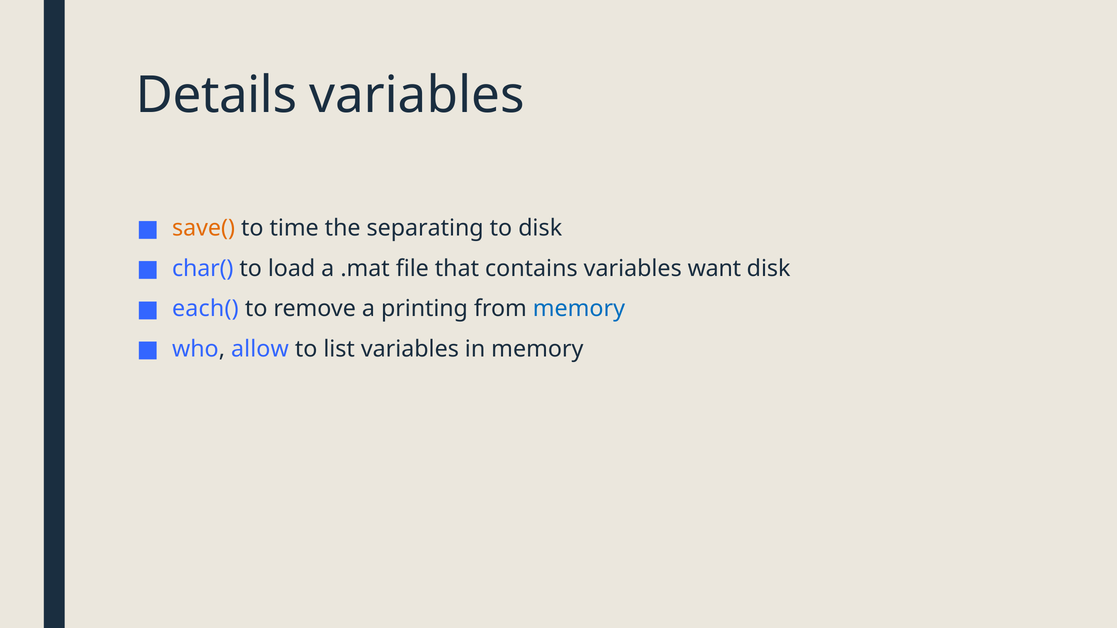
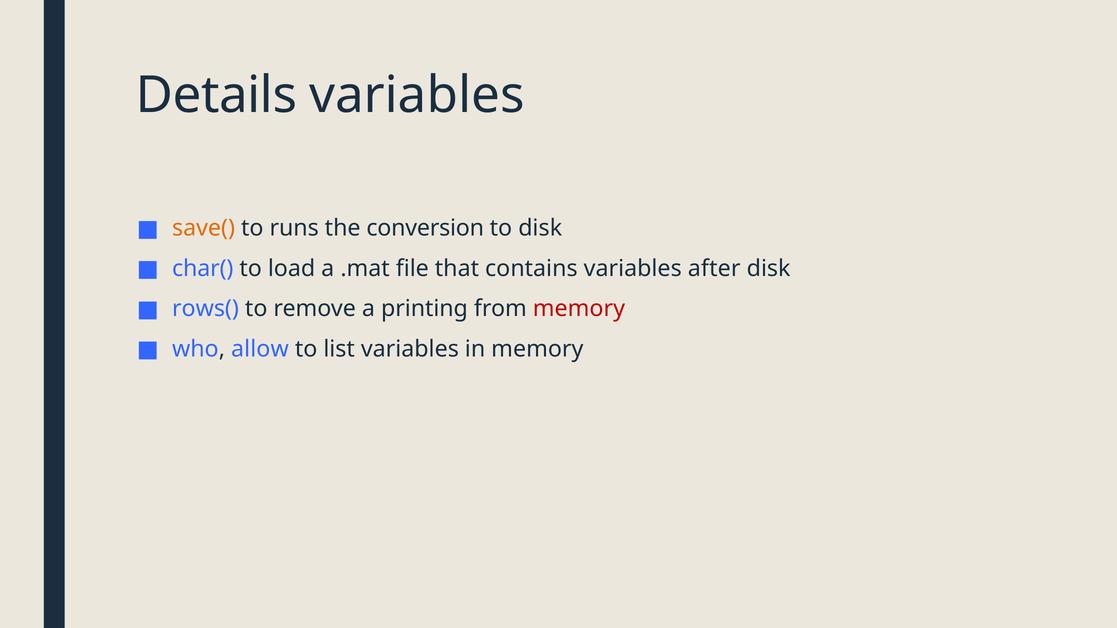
time: time -> runs
separating: separating -> conversion
want: want -> after
each(: each( -> rows(
memory at (579, 309) colour: blue -> red
